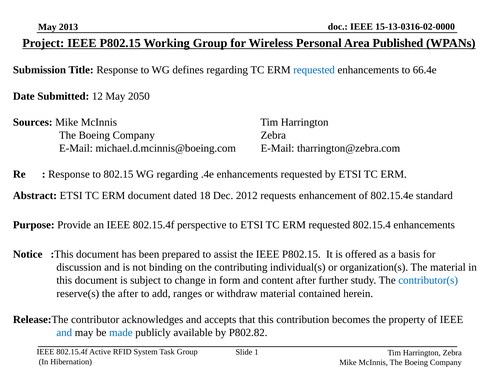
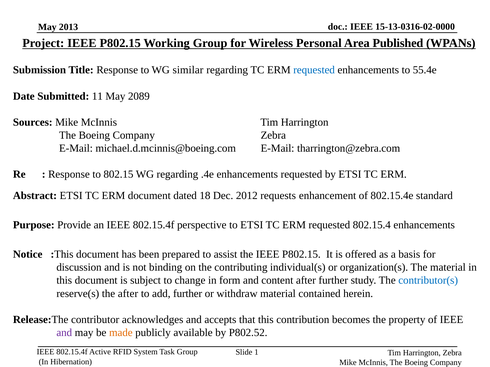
defines: defines -> similar
66.4e: 66.4e -> 55.4e
12: 12 -> 11
2050: 2050 -> 2089
add ranges: ranges -> further
and at (64, 333) colour: blue -> purple
made colour: blue -> orange
P802.82: P802.82 -> P802.52
